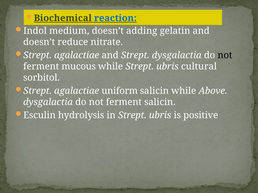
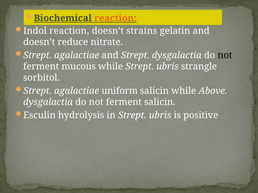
reaction at (115, 18) colour: blue -> orange
Indol medium: medium -> reaction
adding: adding -> strains
cultural: cultural -> strangle
